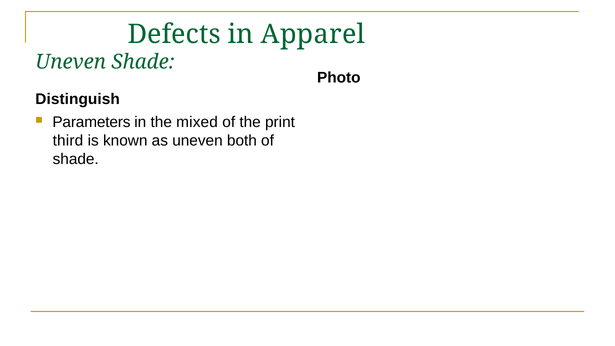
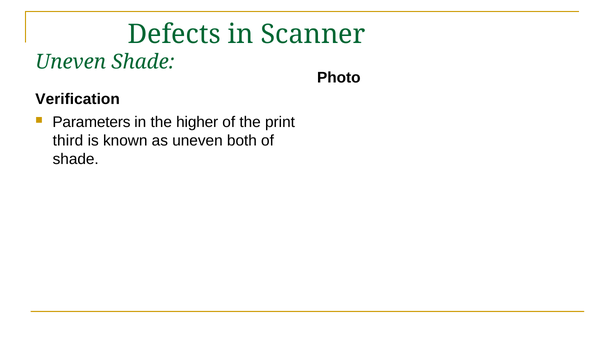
Apparel: Apparel -> Scanner
Distinguish: Distinguish -> Verification
mixed: mixed -> higher
